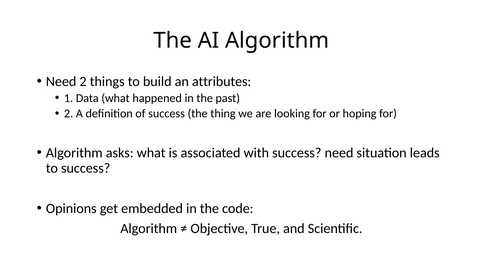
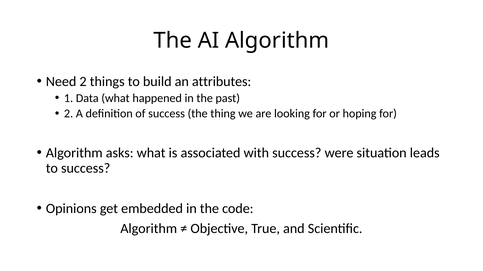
success need: need -> were
